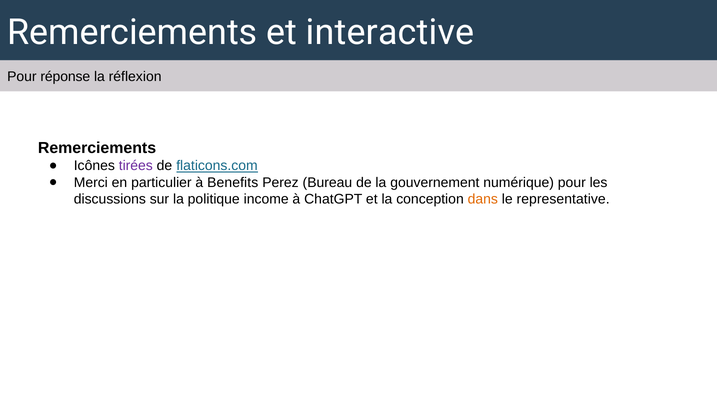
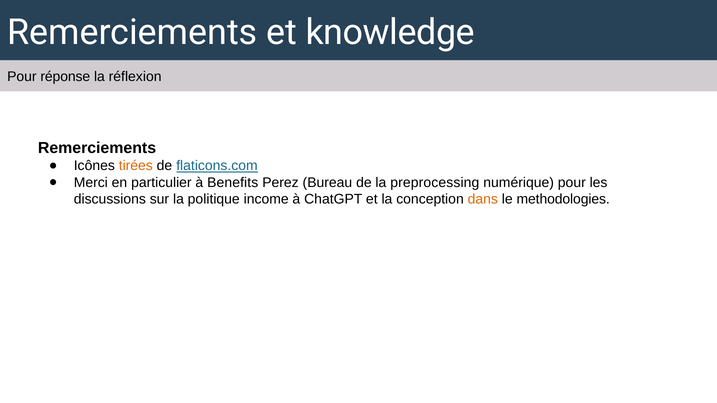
interactive: interactive -> knowledge
tirées colour: purple -> orange
gouvernement: gouvernement -> preprocessing
representative: representative -> methodologies
